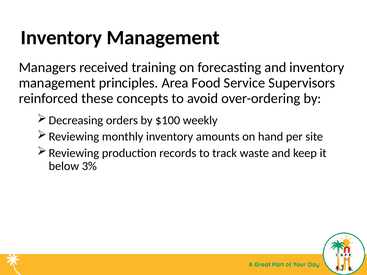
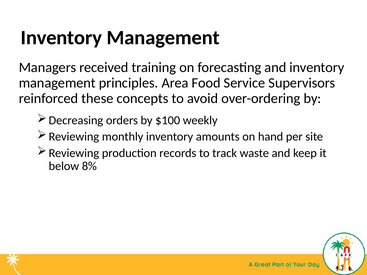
3%: 3% -> 8%
